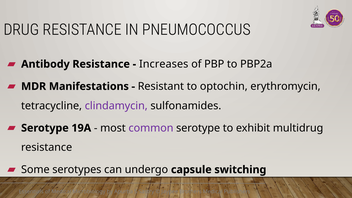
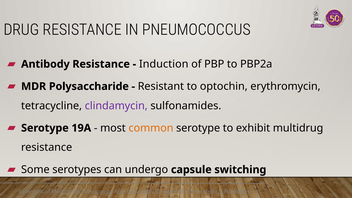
Increases: Increases -> Induction
Manifestations: Manifestations -> Polysaccharide
common colour: purple -> orange
